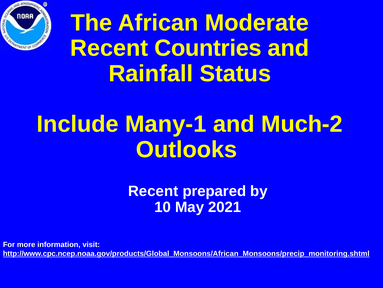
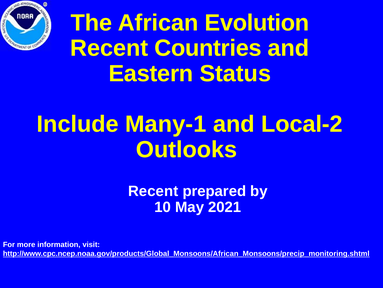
Moderate: Moderate -> Evolution
Rainfall: Rainfall -> Eastern
Much-2: Much-2 -> Local-2
